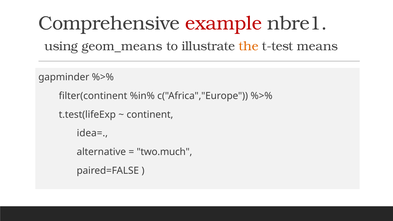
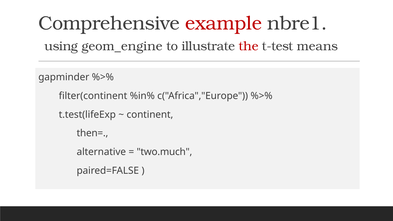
geom_means: geom_means -> geom_engine
the colour: orange -> red
idea=: idea= -> then=
